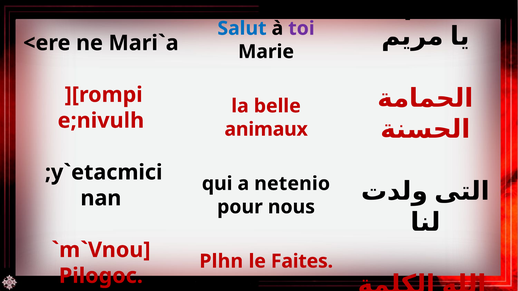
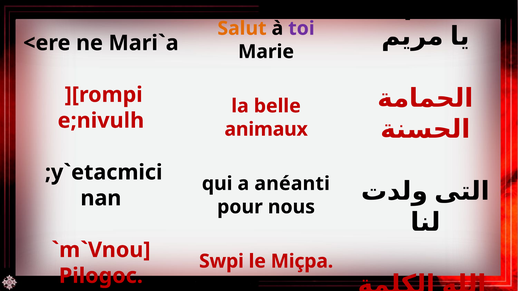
Salut colour: blue -> orange
netenio: netenio -> anéanti
Plhn: Plhn -> Swpi
Faites: Faites -> Miçpa
